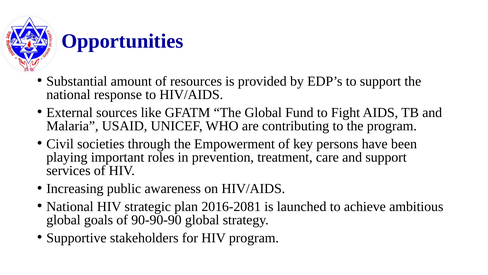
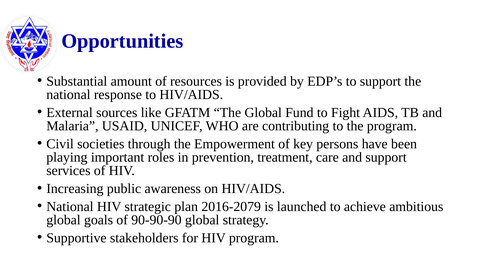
2016-2081: 2016-2081 -> 2016-2079
